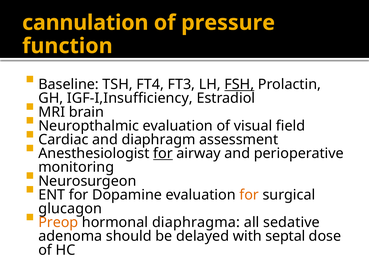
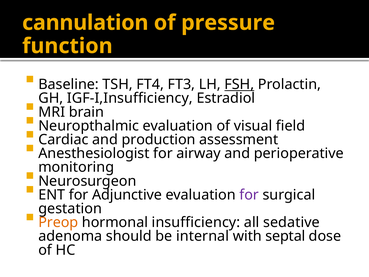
diaphragm: diaphragm -> production
for at (163, 153) underline: present -> none
Dopamine: Dopamine -> Adjunctive
for at (249, 195) colour: orange -> purple
glucagon: glucagon -> gestation
diaphragma: diaphragma -> insufficiency
delayed: delayed -> internal
